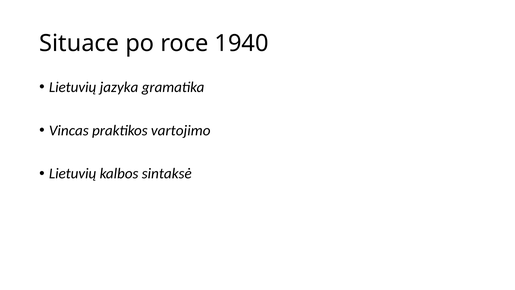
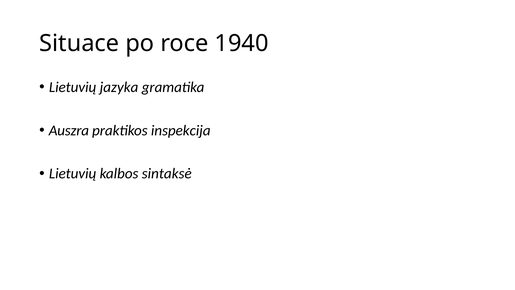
Vincas: Vincas -> Auszra
vartojimo: vartojimo -> inspekcija
